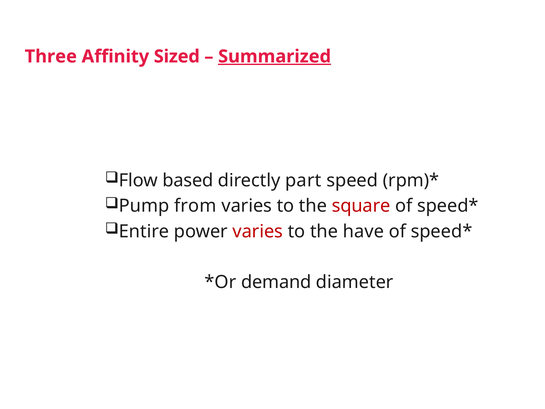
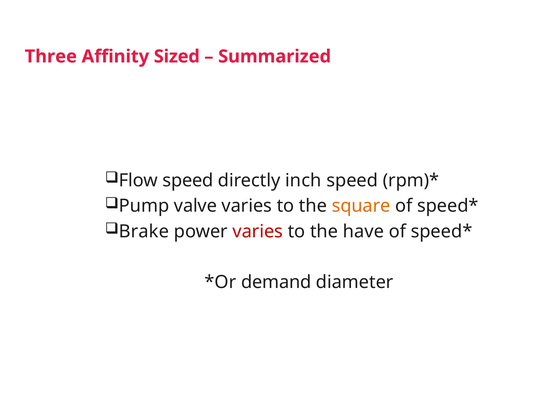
Summarized underline: present -> none
Flow based: based -> speed
part: part -> inch
from: from -> valve
square colour: red -> orange
Entire: Entire -> Brake
